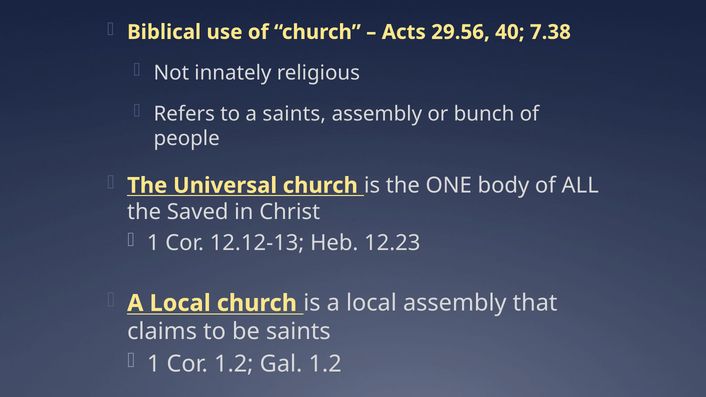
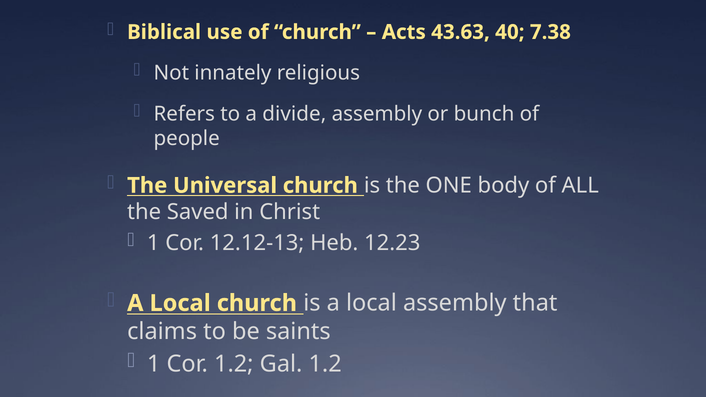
29.56: 29.56 -> 43.63
a saints: saints -> divide
